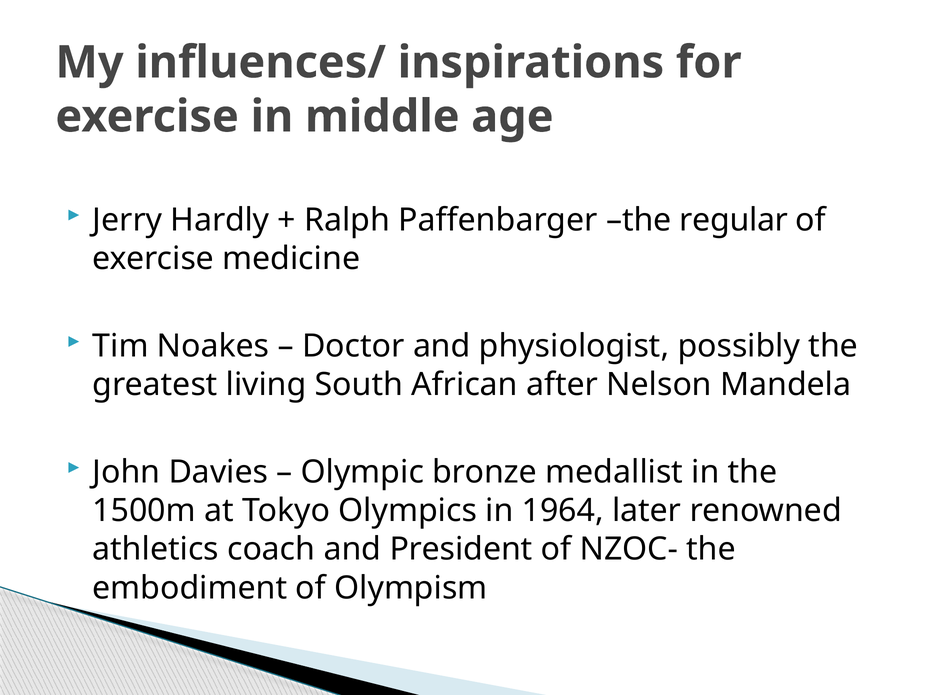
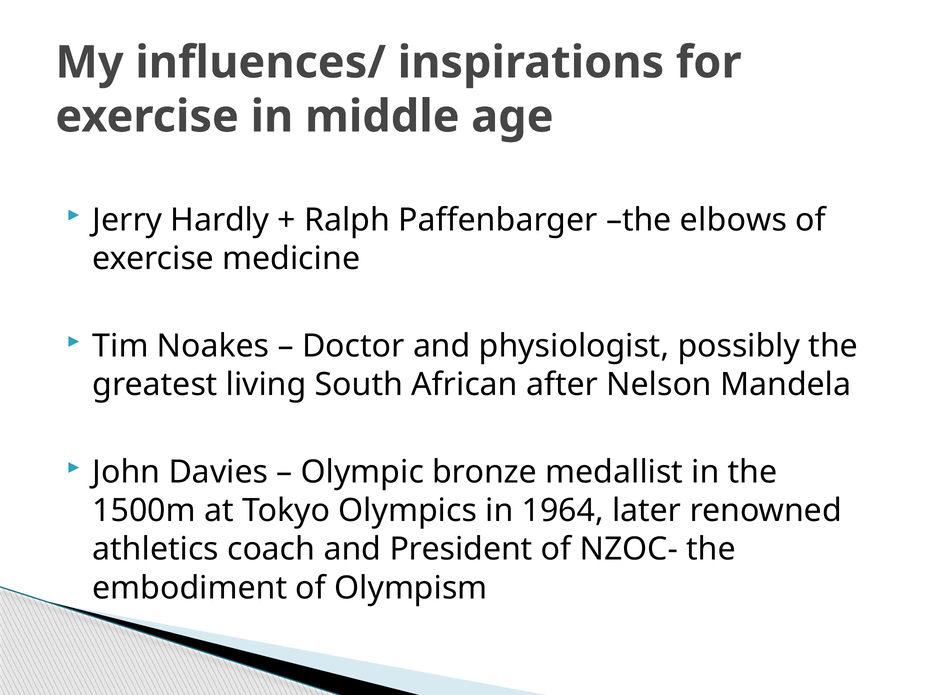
regular: regular -> elbows
